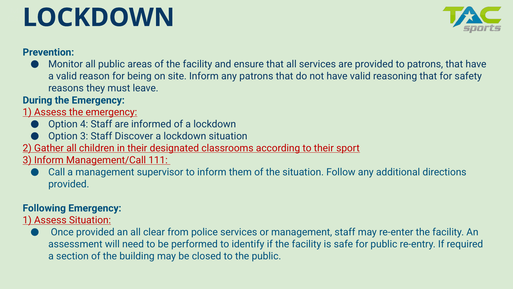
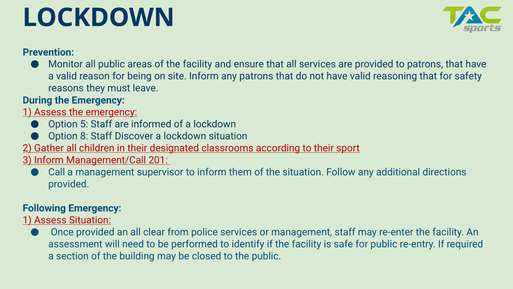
4: 4 -> 5
Option 3: 3 -> 8
111: 111 -> 201
